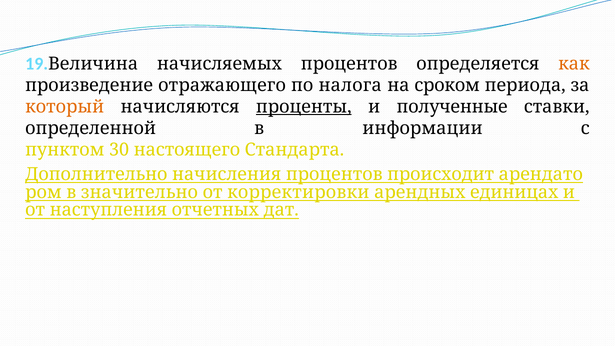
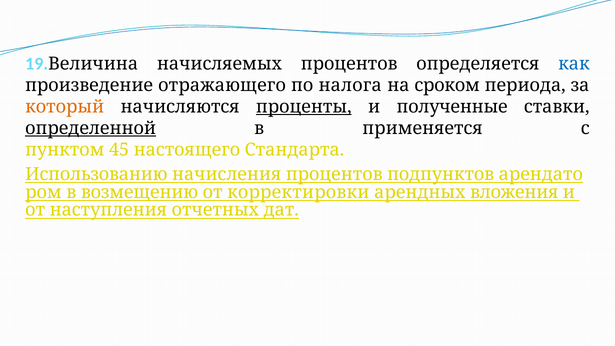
как colour: orange -> blue
определенной underline: none -> present
информации: информации -> применяется
30: 30 -> 45
Дополнительно: Дополнительно -> Использованию
происходит: происходит -> подпунктов
значительно: значительно -> возмещению
единицах: единицах -> вложения
